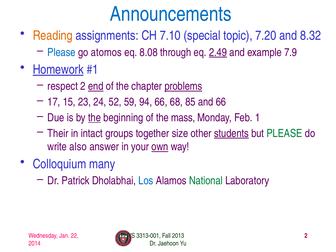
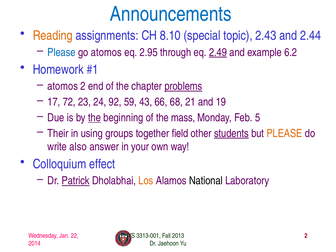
7.10: 7.10 -> 8.10
7.20: 7.20 -> 2.43
8.32: 8.32 -> 2.44
8.08: 8.08 -> 2.95
7.9: 7.9 -> 6.2
Homework underline: present -> none
respect at (63, 86): respect -> atomos
end underline: present -> none
15: 15 -> 72
52: 52 -> 92
94: 94 -> 43
85: 85 -> 21
and 66: 66 -> 19
1: 1 -> 5
intact: intact -> using
size: size -> field
PLEASE at (284, 133) colour: green -> orange
own underline: present -> none
many: many -> effect
Patrick underline: none -> present
Los colour: blue -> orange
National colour: green -> black
